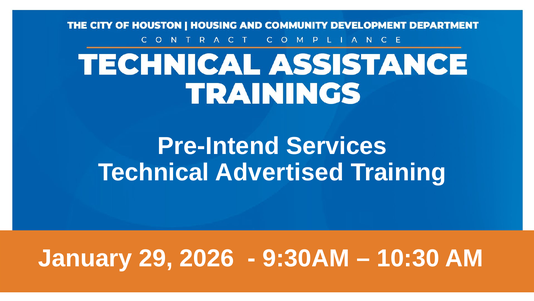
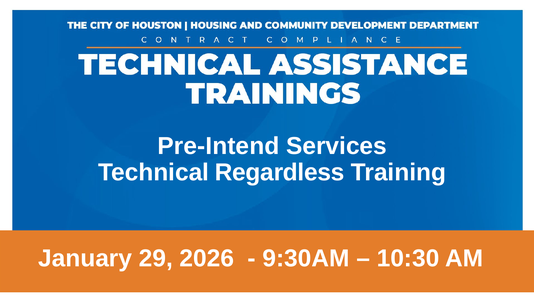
Advertised: Advertised -> Regardless
